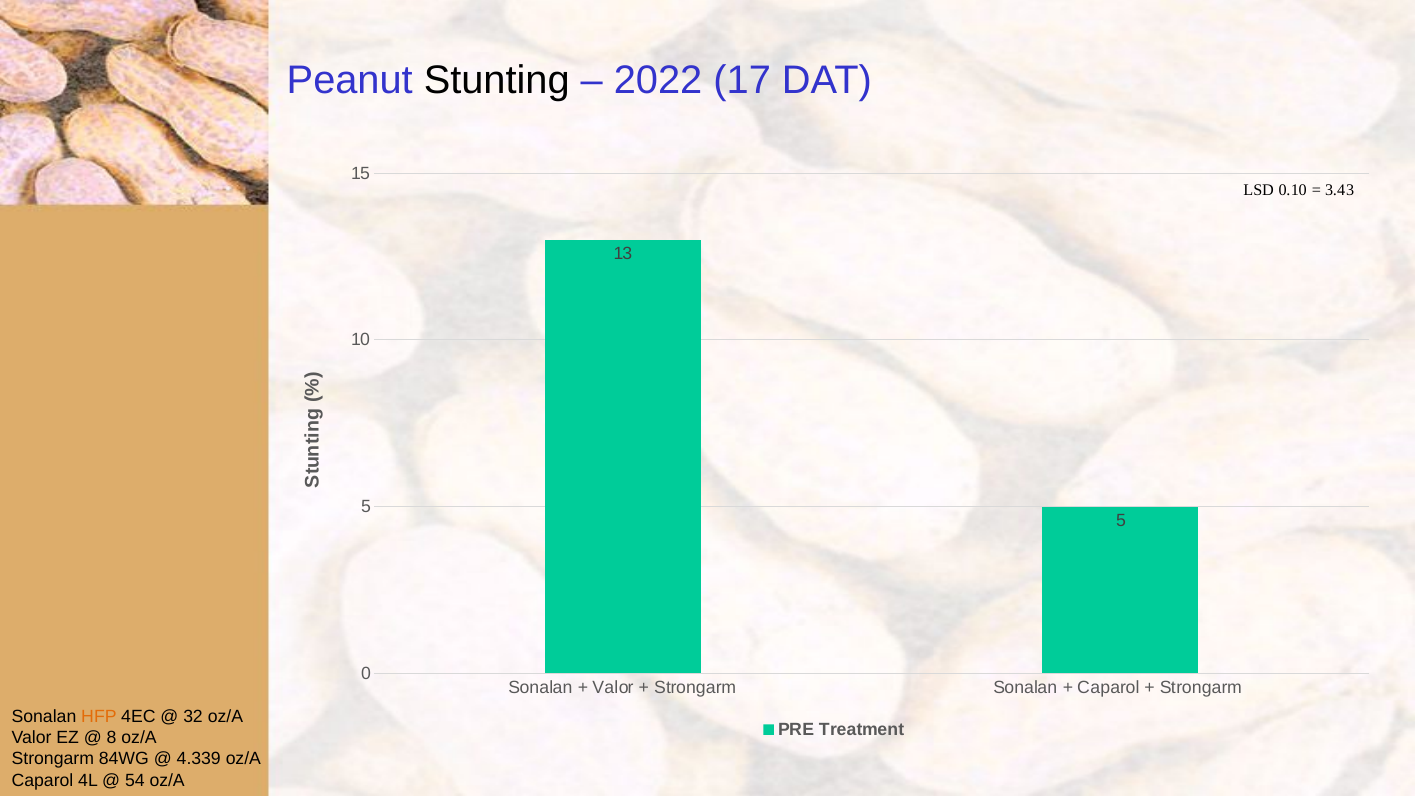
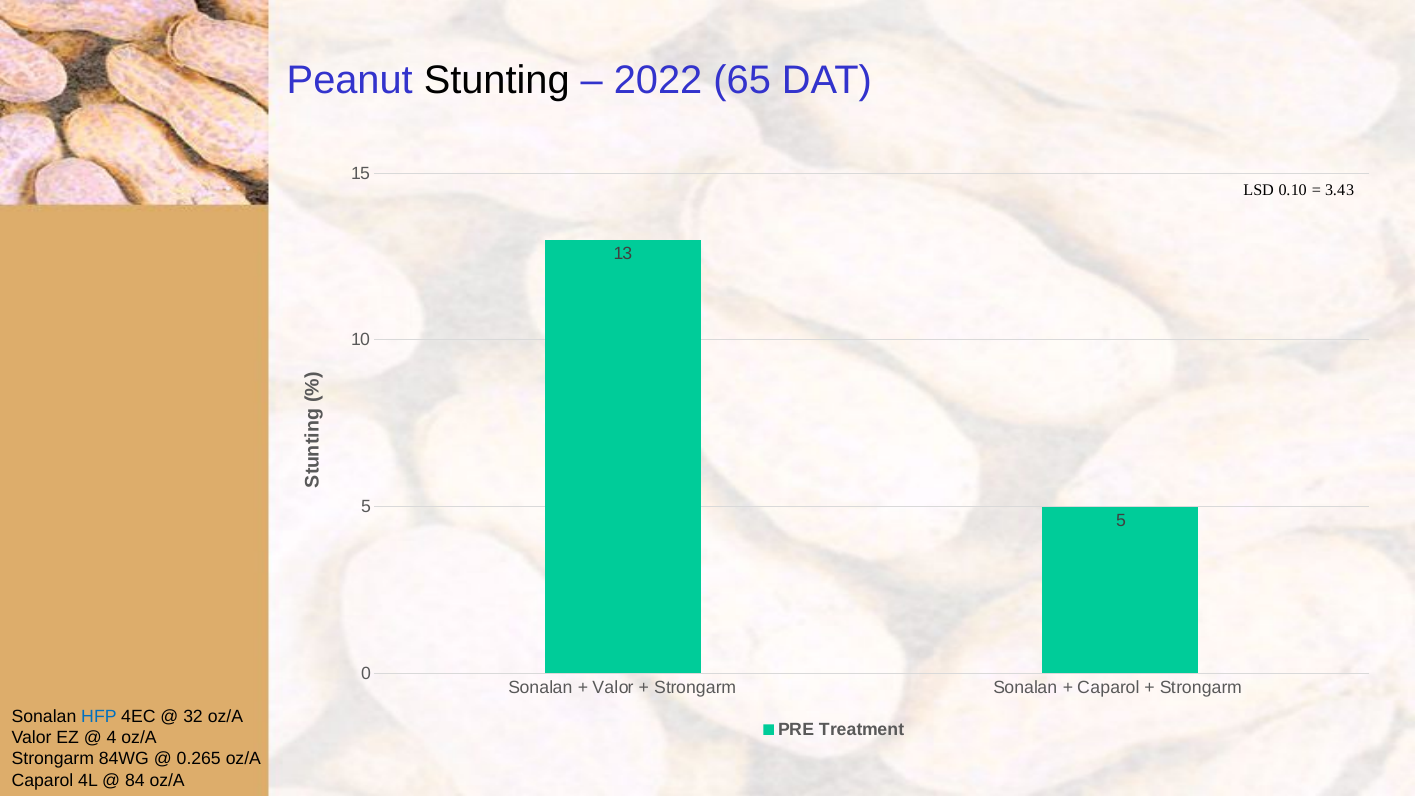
17: 17 -> 65
HFP colour: orange -> blue
8: 8 -> 4
4.339: 4.339 -> 0.265
54: 54 -> 84
